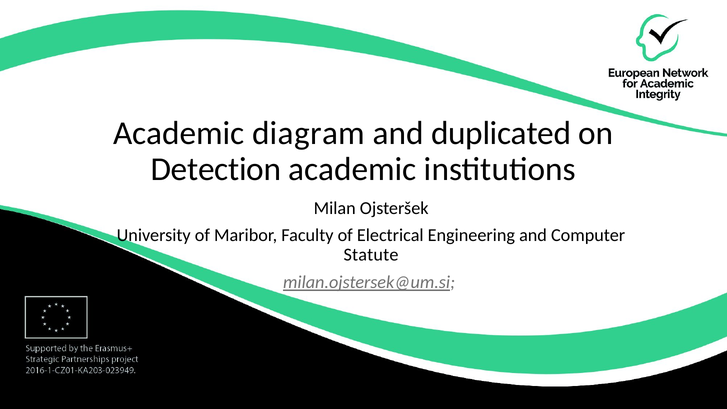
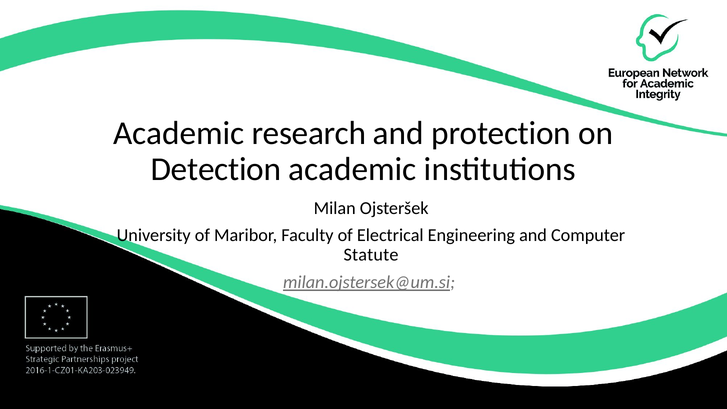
diagram: diagram -> research
duplicated: duplicated -> protection
